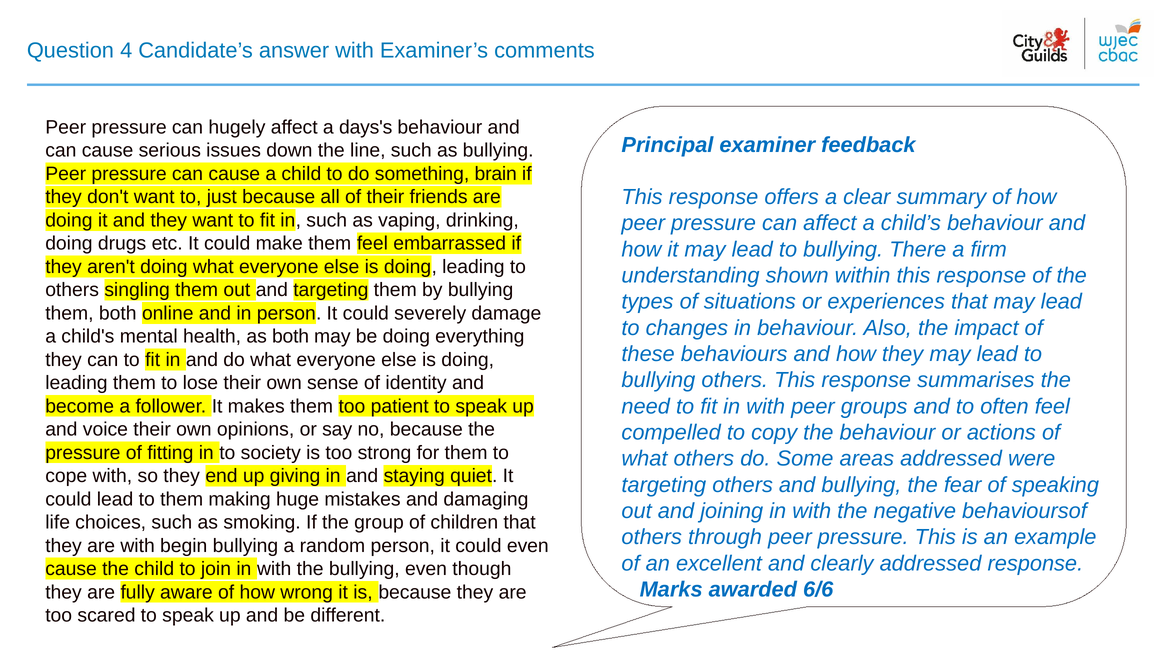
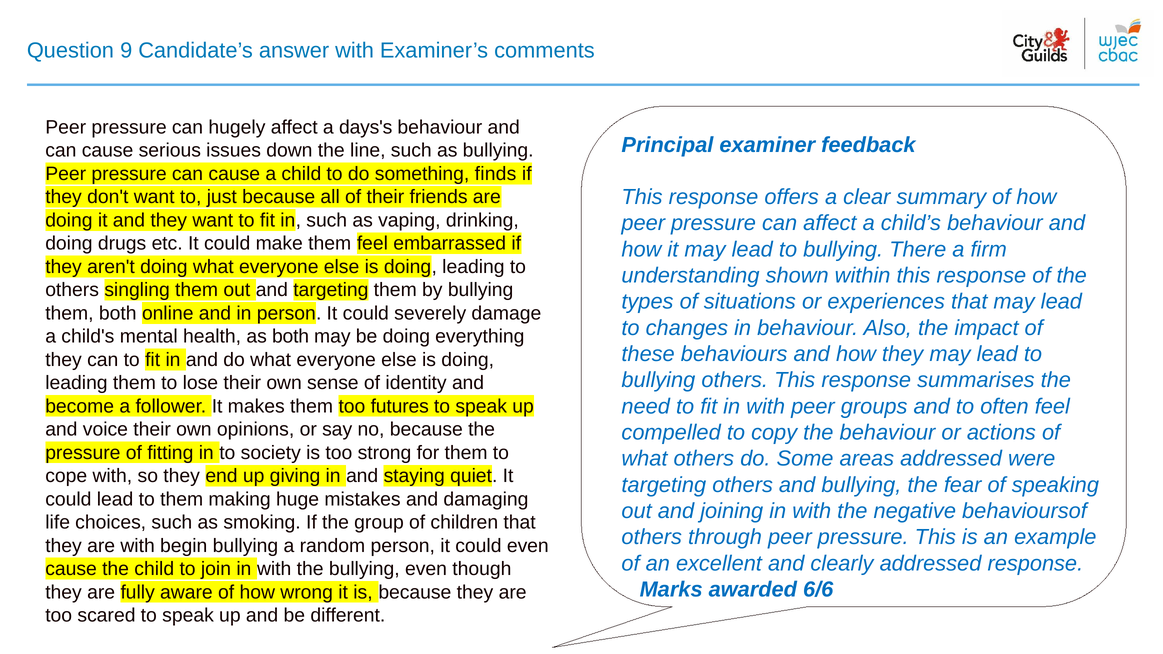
4: 4 -> 9
brain: brain -> finds
patient: patient -> futures
